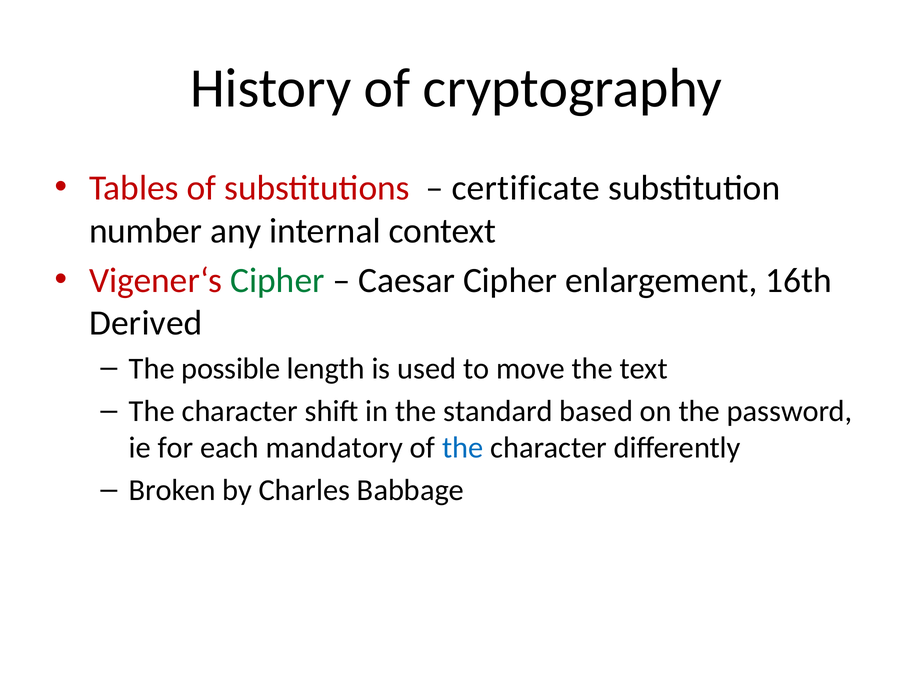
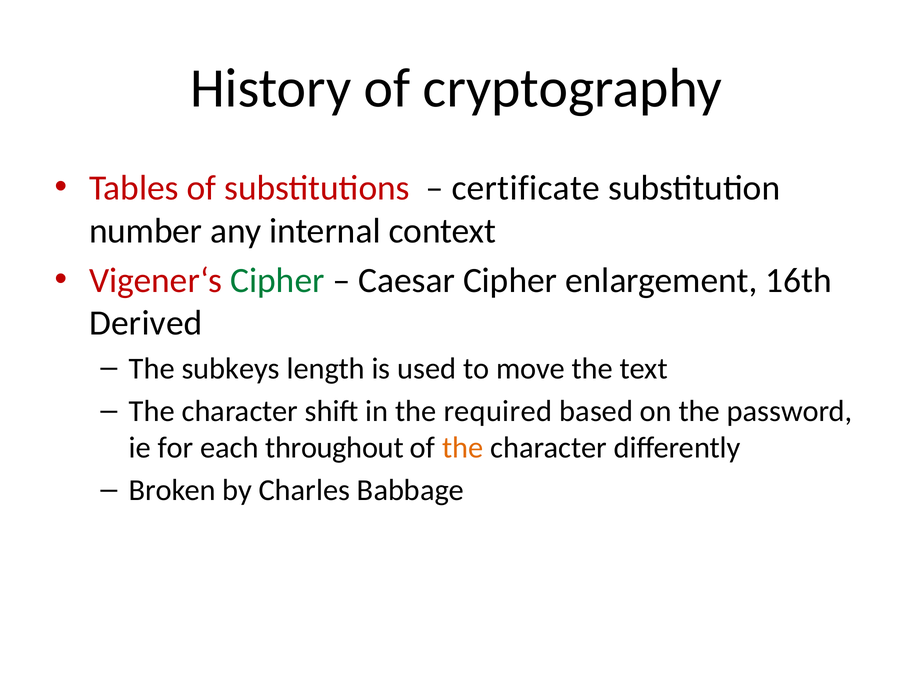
possible: possible -> subkeys
standard: standard -> required
mandatory: mandatory -> throughout
the at (463, 448) colour: blue -> orange
